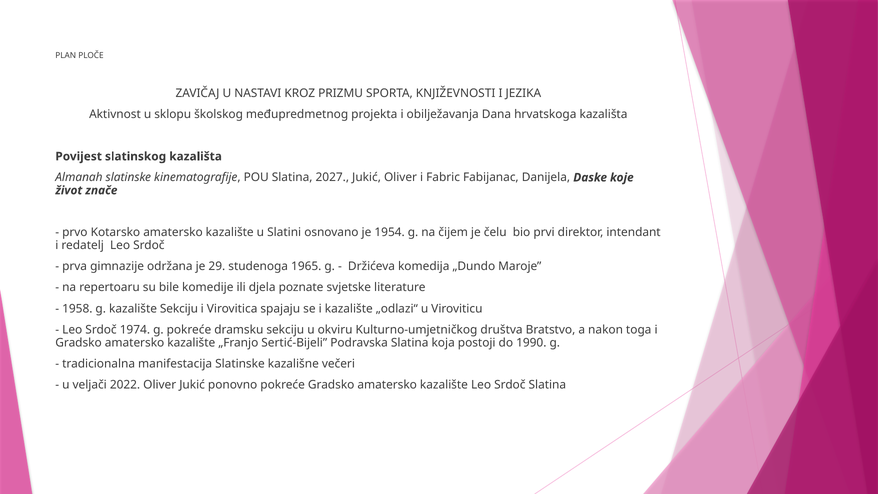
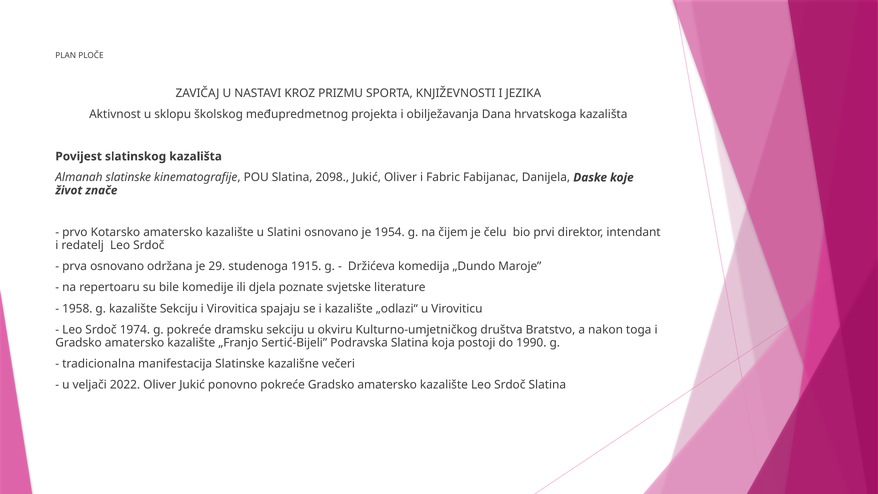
2027: 2027 -> 2098
prva gimnazije: gimnazije -> osnovano
1965: 1965 -> 1915
